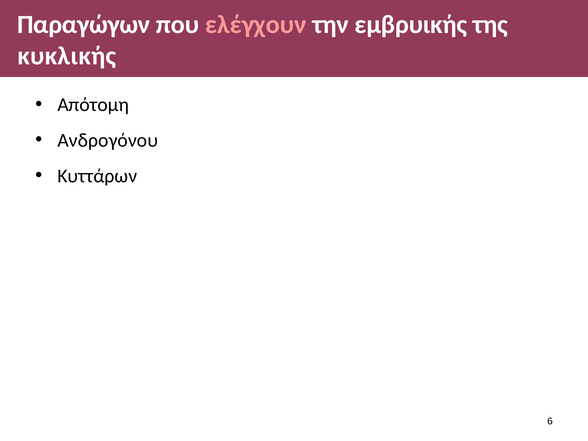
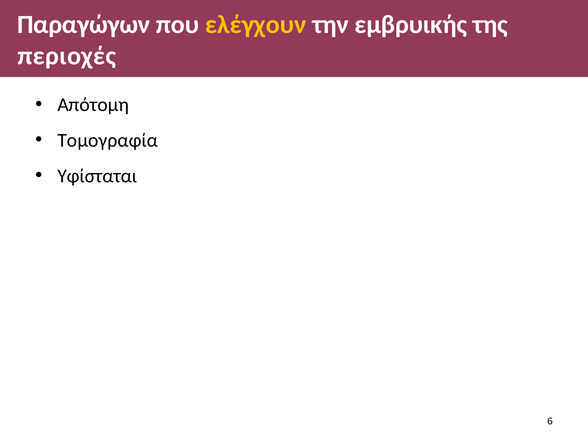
ελέγχουν colour: pink -> yellow
κυκλικής: κυκλικής -> περιοχές
Ανδρογόνου: Ανδρογόνου -> Τομογραφία
Κυττάρων: Κυττάρων -> Υφίσταται
